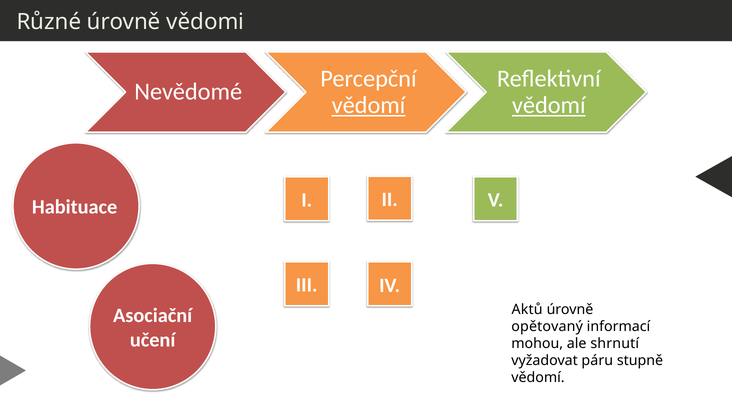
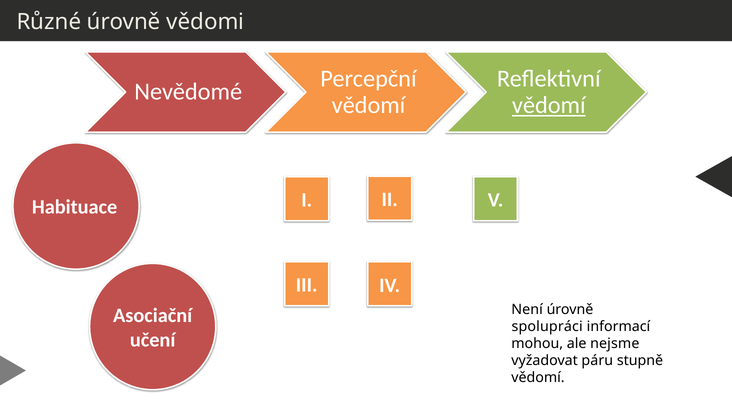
vědomí at (369, 105) underline: present -> none
Aktů: Aktů -> Není
opětovaný: opětovaný -> spolupráci
shrnutí: shrnutí -> nejsme
